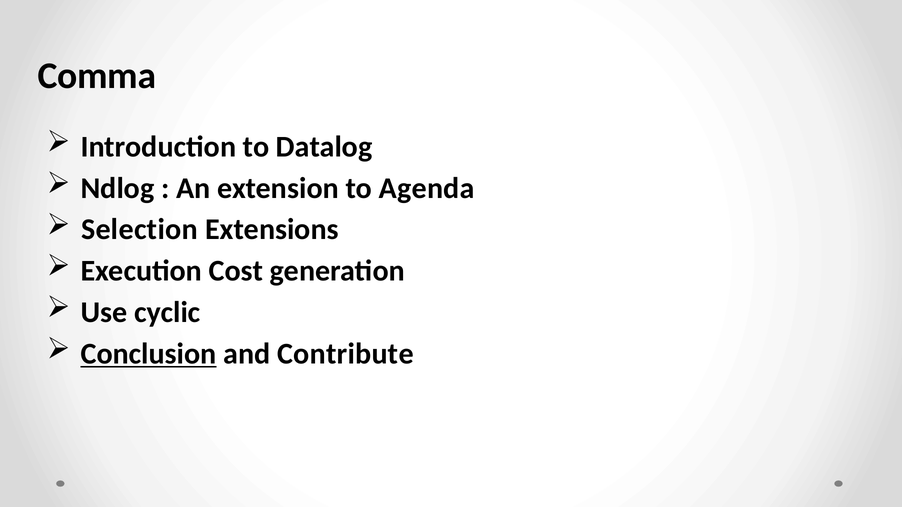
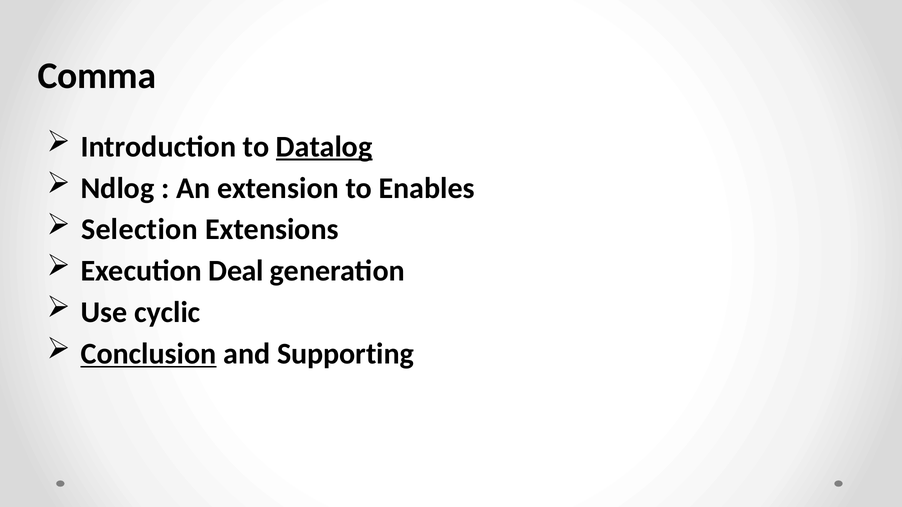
Datalog underline: none -> present
Agenda: Agenda -> Enables
Cost: Cost -> Deal
Contribute: Contribute -> Supporting
